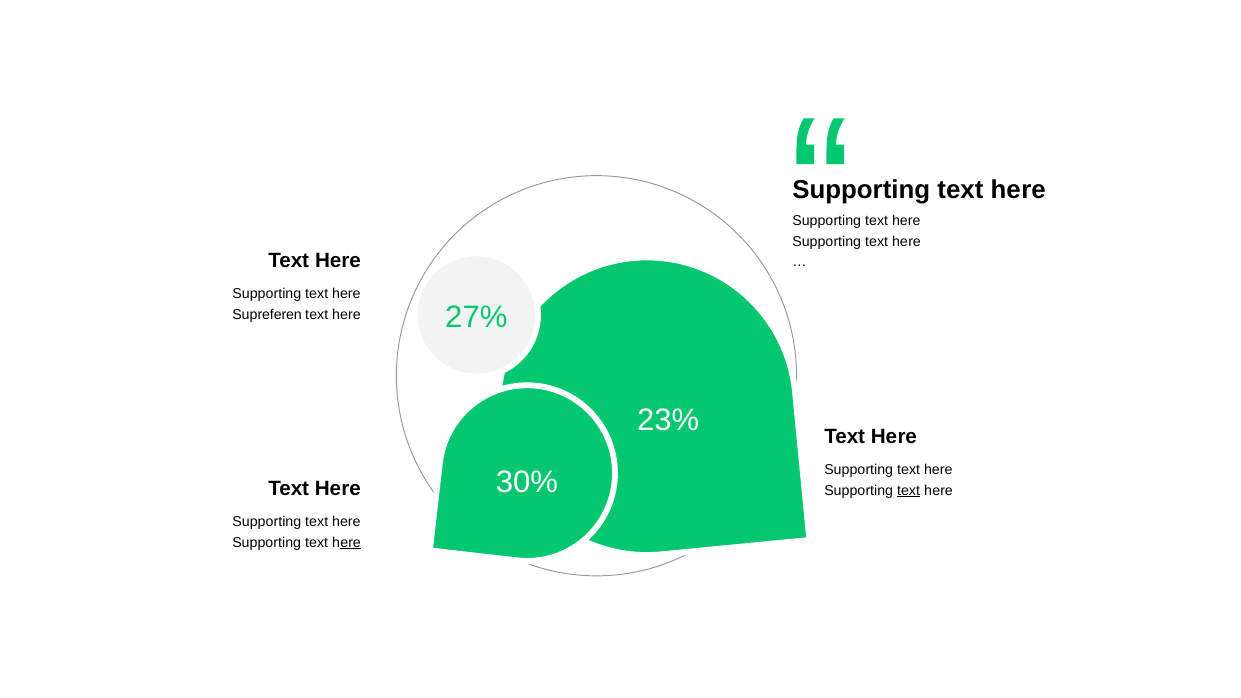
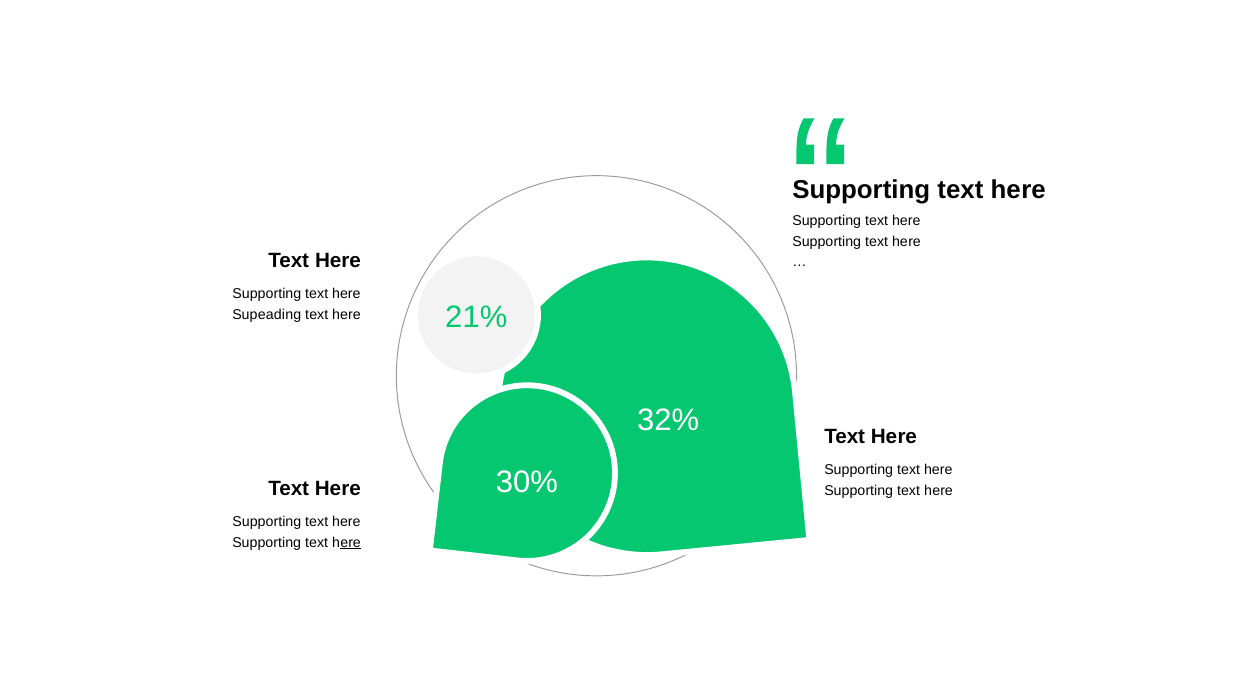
7%: 7% -> 1%
referen: referen -> eading
23%: 23% -> 32%
text at (909, 490) underline: present -> none
